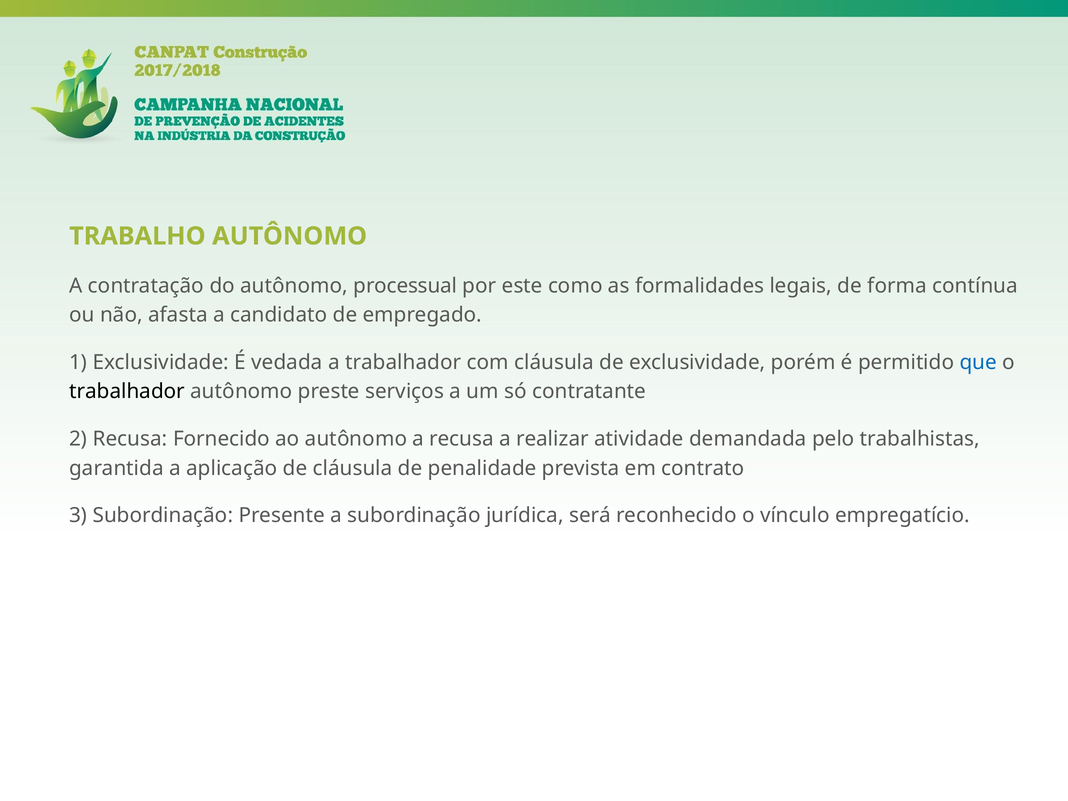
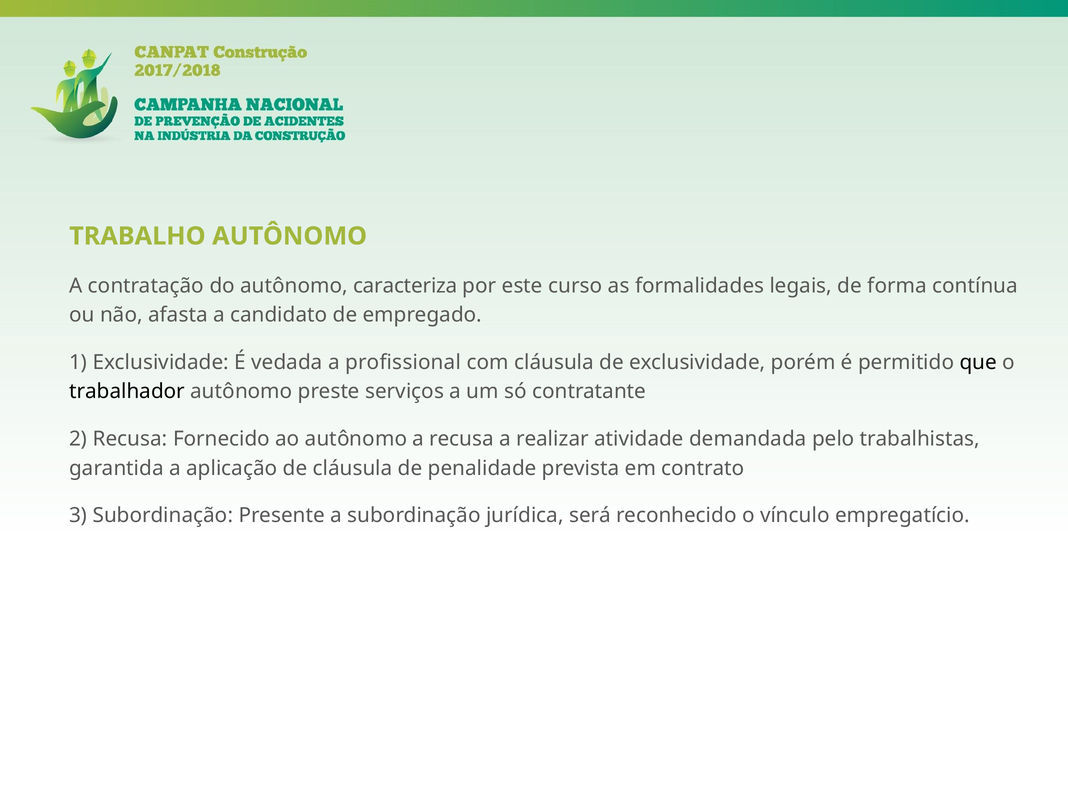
processual: processual -> caracteriza
como: como -> curso
a trabalhador: trabalhador -> profissional
que colour: blue -> black
